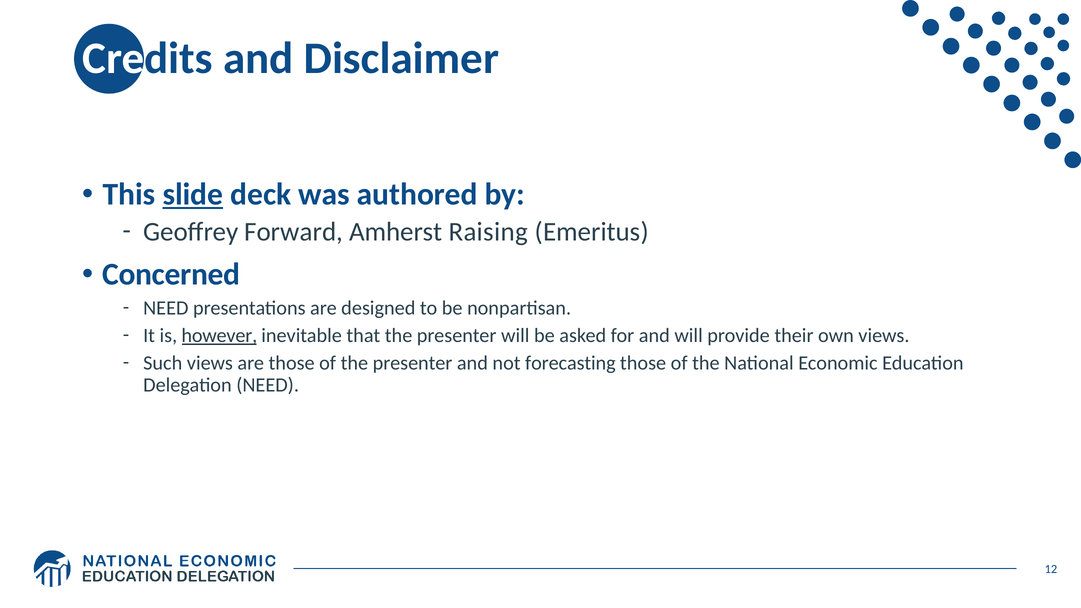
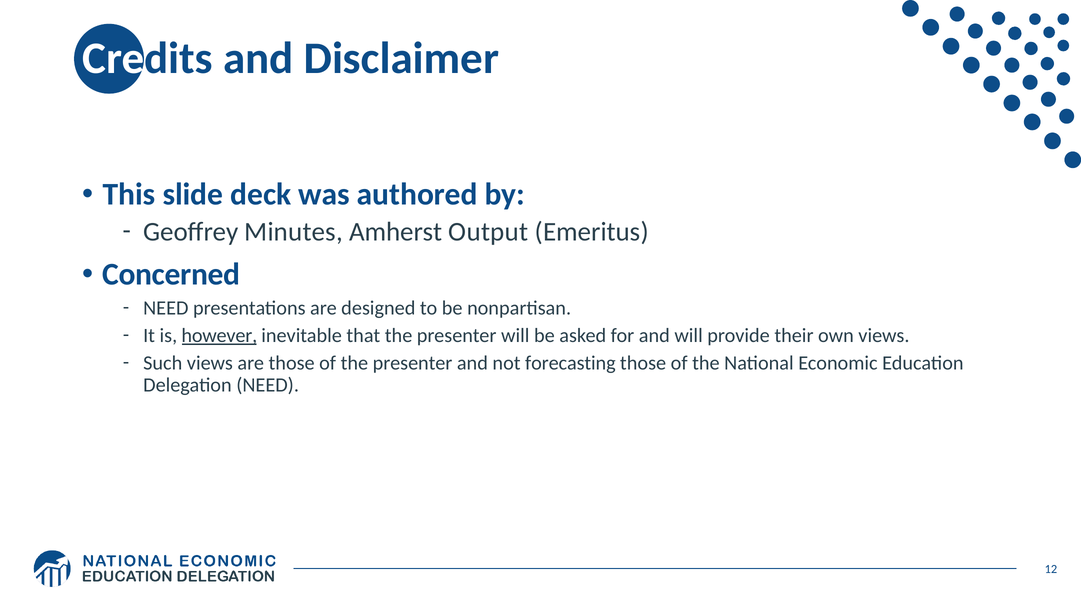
slide underline: present -> none
Forward: Forward -> Minutes
Raising: Raising -> Output
